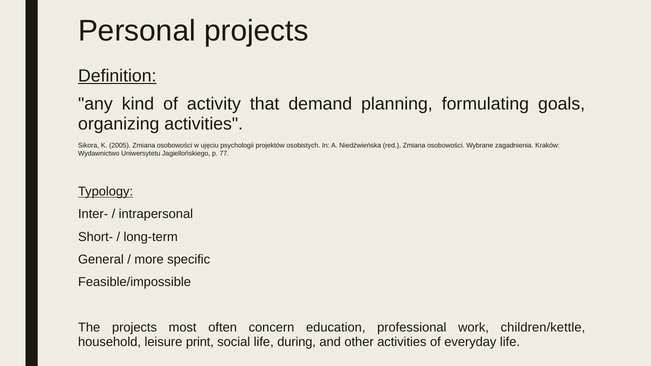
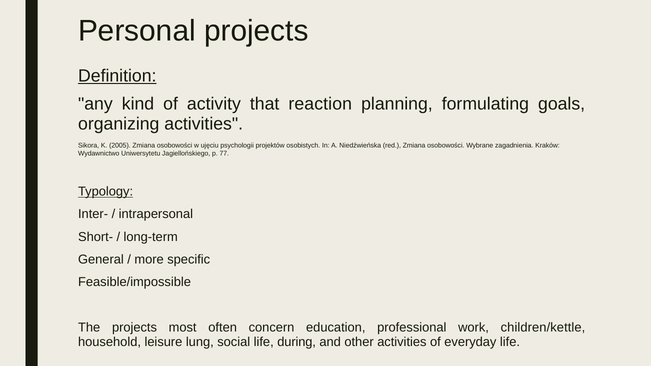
demand: demand -> reaction
print: print -> lung
